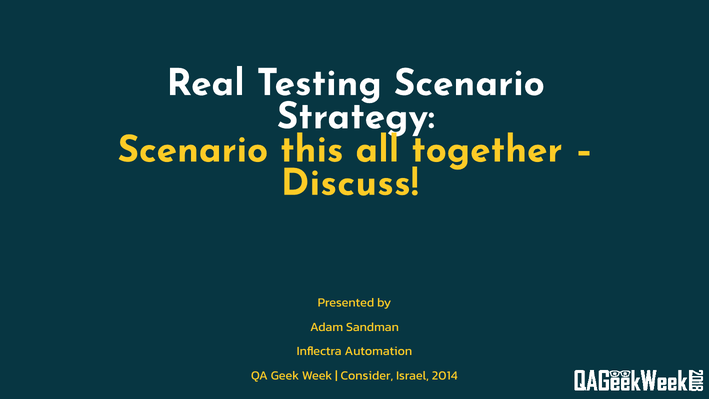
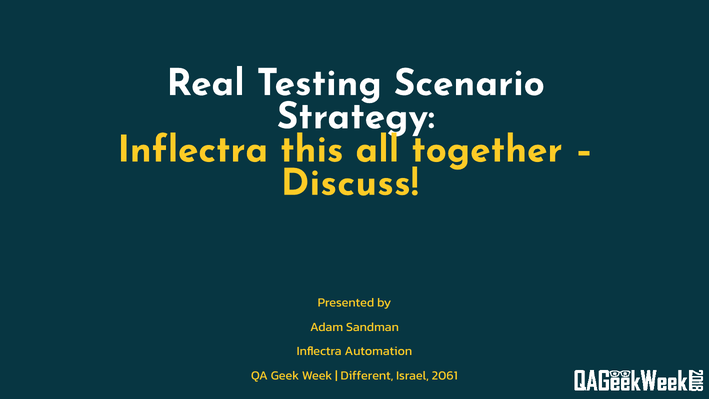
Scenario at (193, 149): Scenario -> Inflectra
Consider: Consider -> Different
2014: 2014 -> 2061
